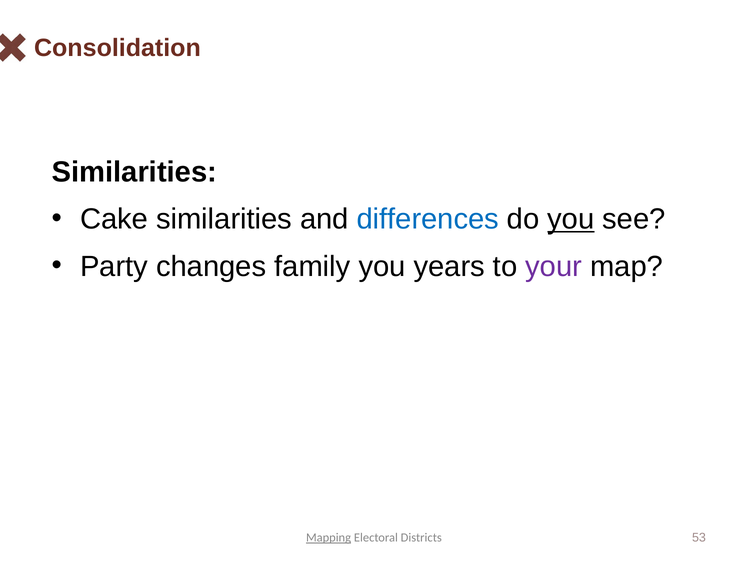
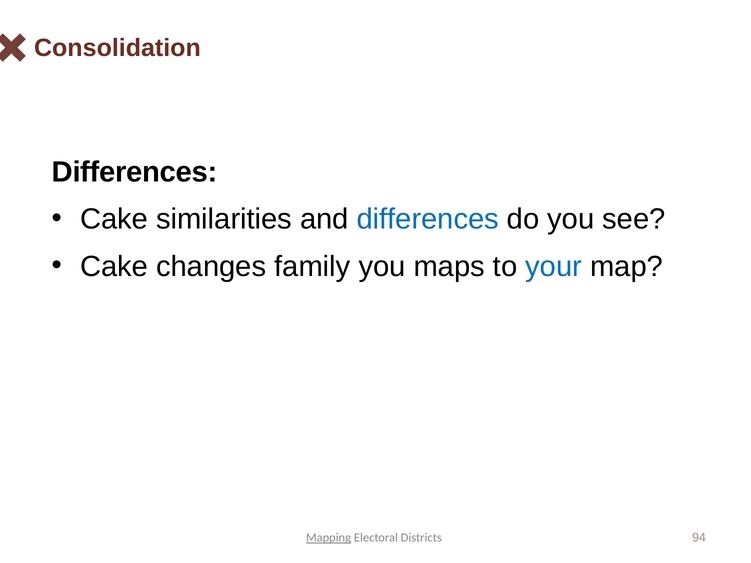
Similarities at (134, 172): Similarities -> Differences
you at (571, 219) underline: present -> none
Party at (114, 267): Party -> Cake
years: years -> maps
your colour: purple -> blue
53: 53 -> 94
